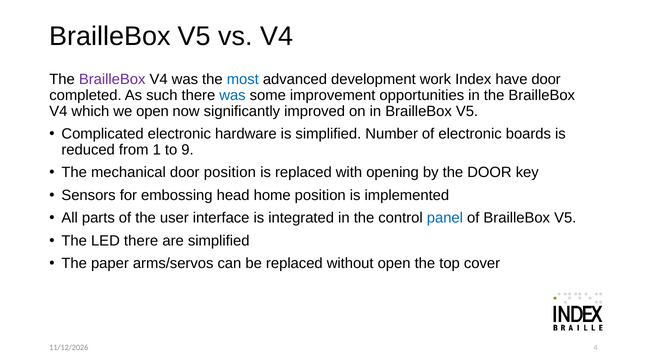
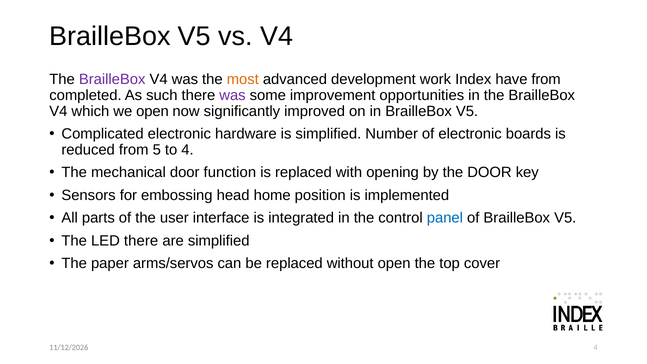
most colour: blue -> orange
have door: door -> from
was at (232, 95) colour: blue -> purple
1: 1 -> 5
to 9: 9 -> 4
door position: position -> function
